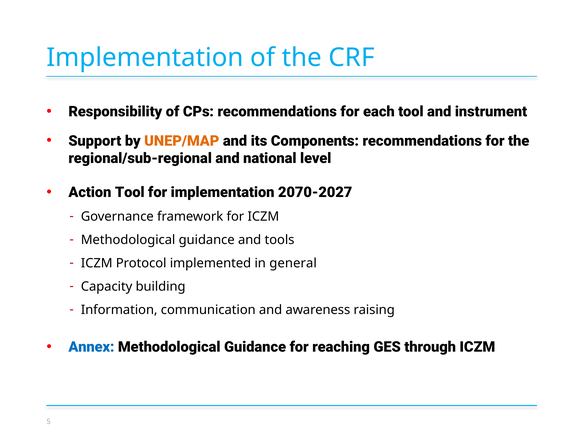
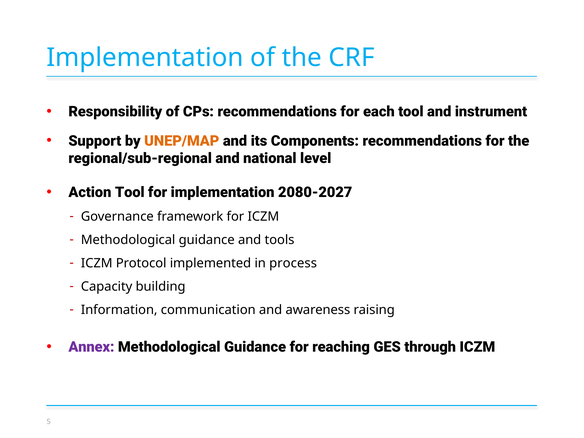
2070-2027: 2070-2027 -> 2080-2027
general: general -> process
Annex colour: blue -> purple
